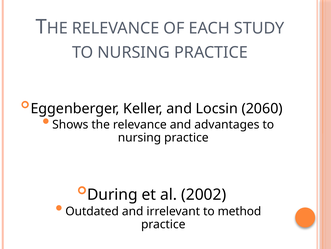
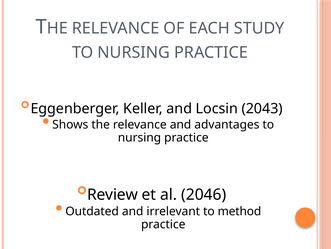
2060: 2060 -> 2043
During: During -> Review
2002: 2002 -> 2046
